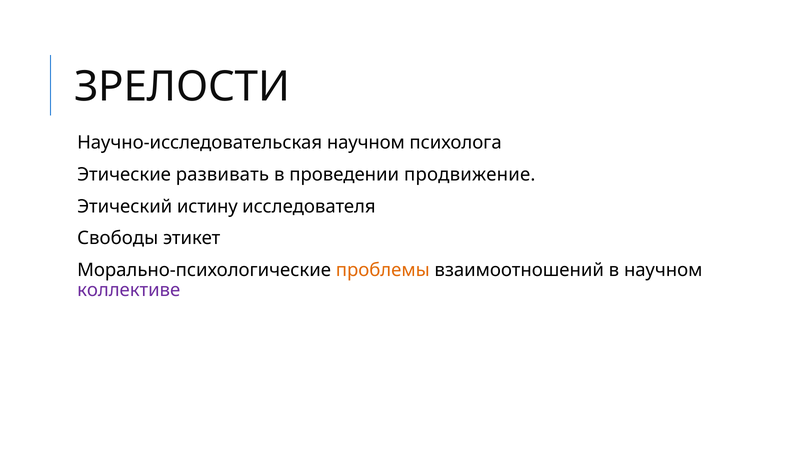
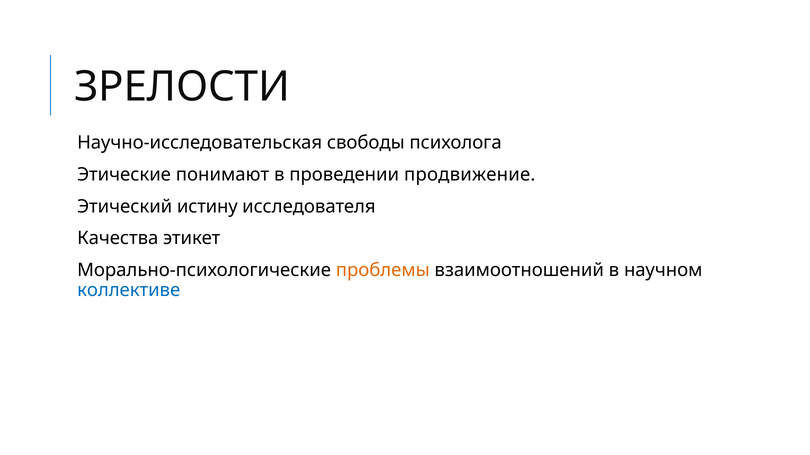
Научно-исследовательская научном: научном -> свободы
развивать: развивать -> понимают
Свободы: Свободы -> Качества
коллективе colour: purple -> blue
